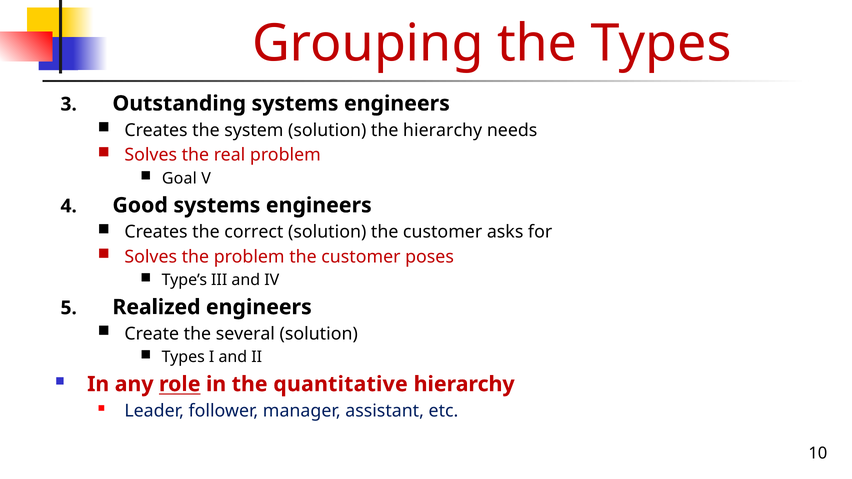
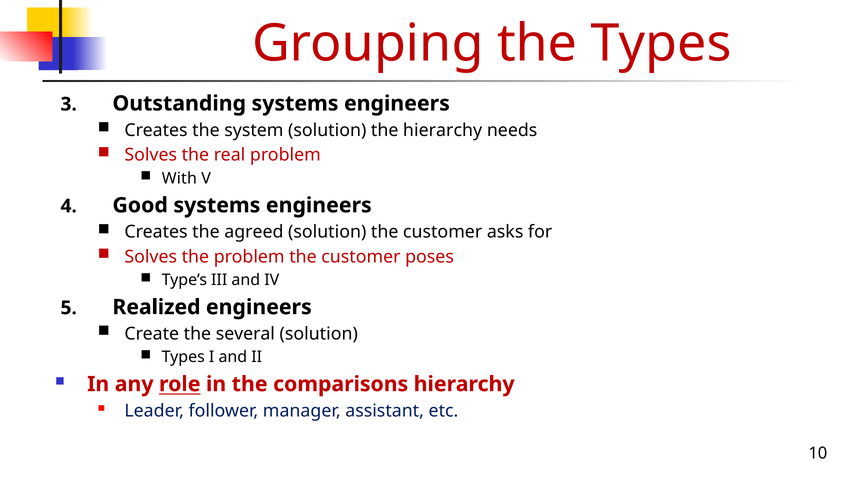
Goal: Goal -> With
correct: correct -> agreed
quantitative: quantitative -> comparisons
